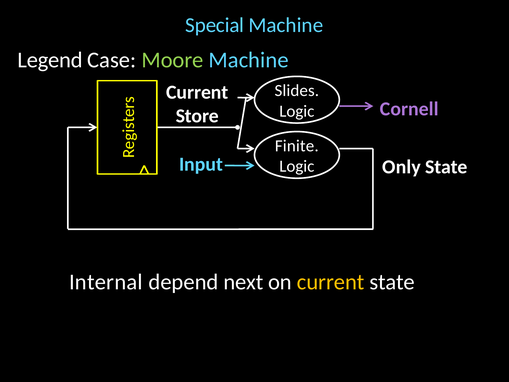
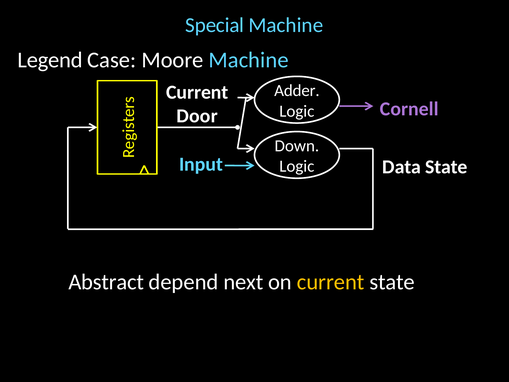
Moore colour: light green -> white
Slides: Slides -> Adder
Store: Store -> Door
Finite: Finite -> Down
Only: Only -> Data
Internal: Internal -> Abstract
